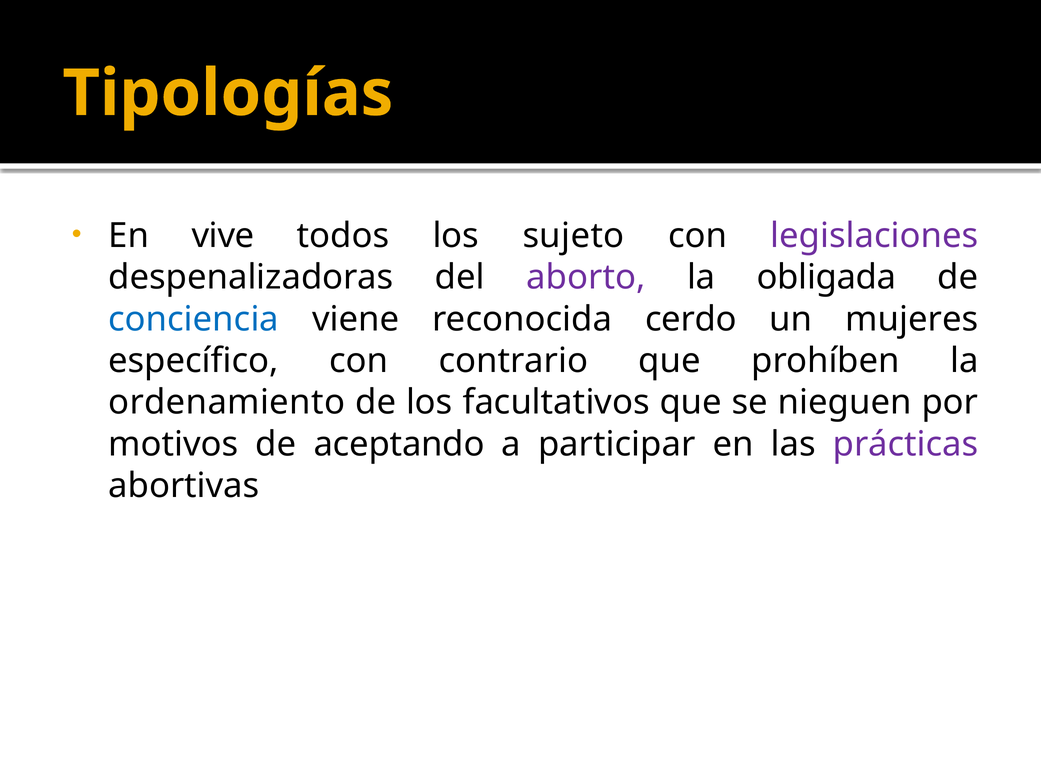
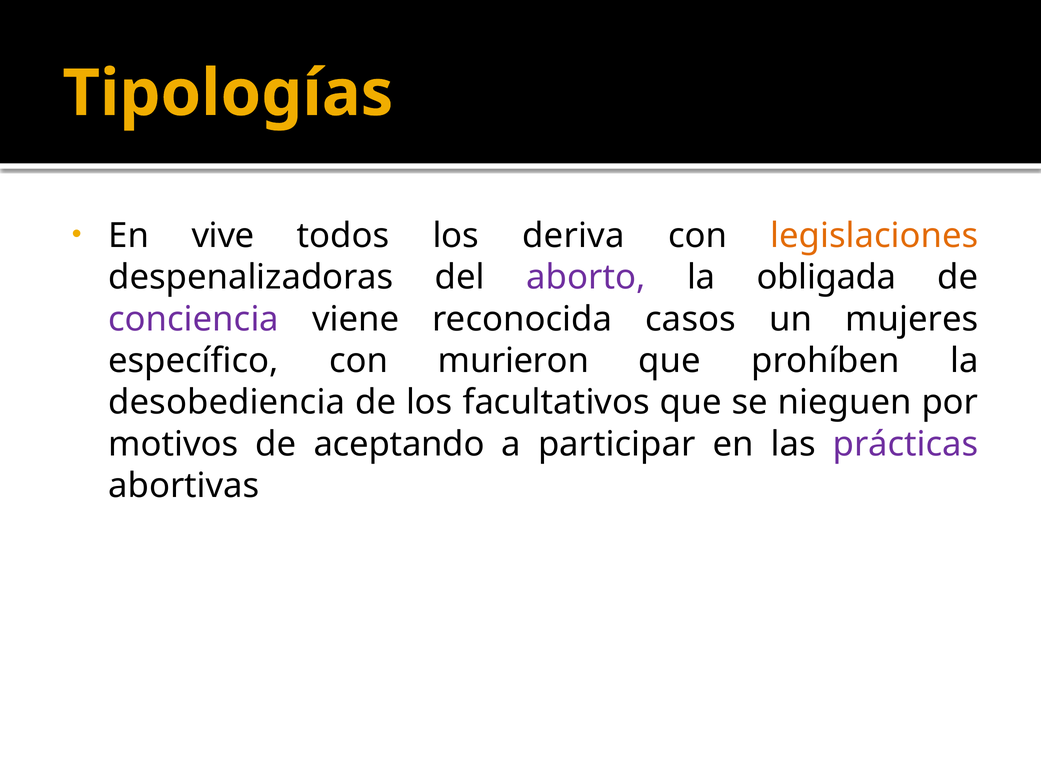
sujeto: sujeto -> deriva
legislaciones colour: purple -> orange
conciencia colour: blue -> purple
cerdo: cerdo -> casos
contrario: contrario -> murieron
ordenamiento: ordenamiento -> desobediencia
